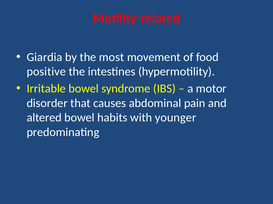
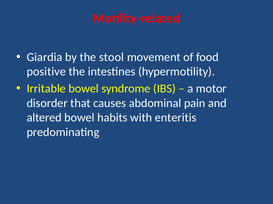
most: most -> stool
younger: younger -> enteritis
